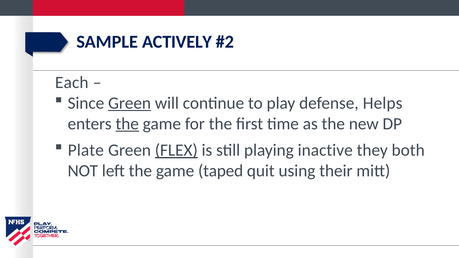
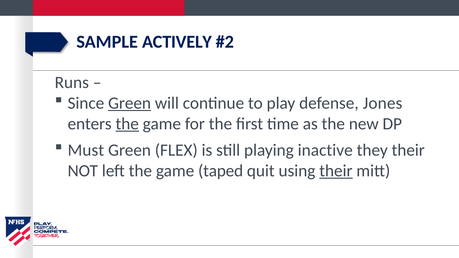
Each: Each -> Runs
Helps: Helps -> Jones
Plate: Plate -> Must
FLEX underline: present -> none
they both: both -> their
their at (336, 171) underline: none -> present
